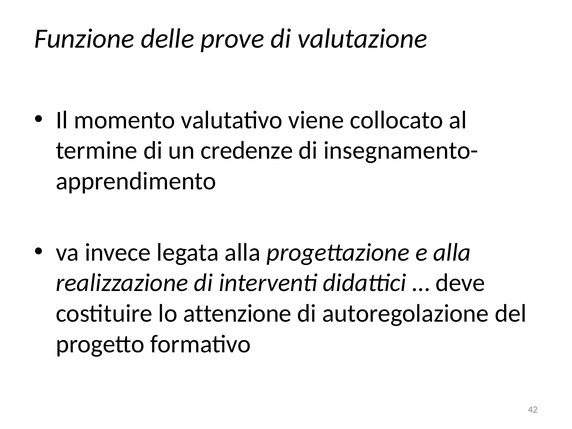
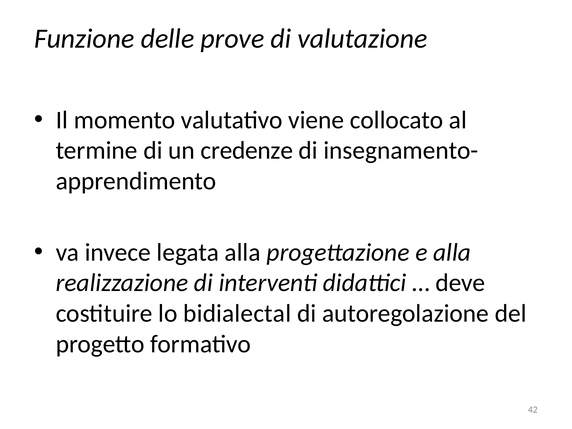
attenzione: attenzione -> bidialectal
